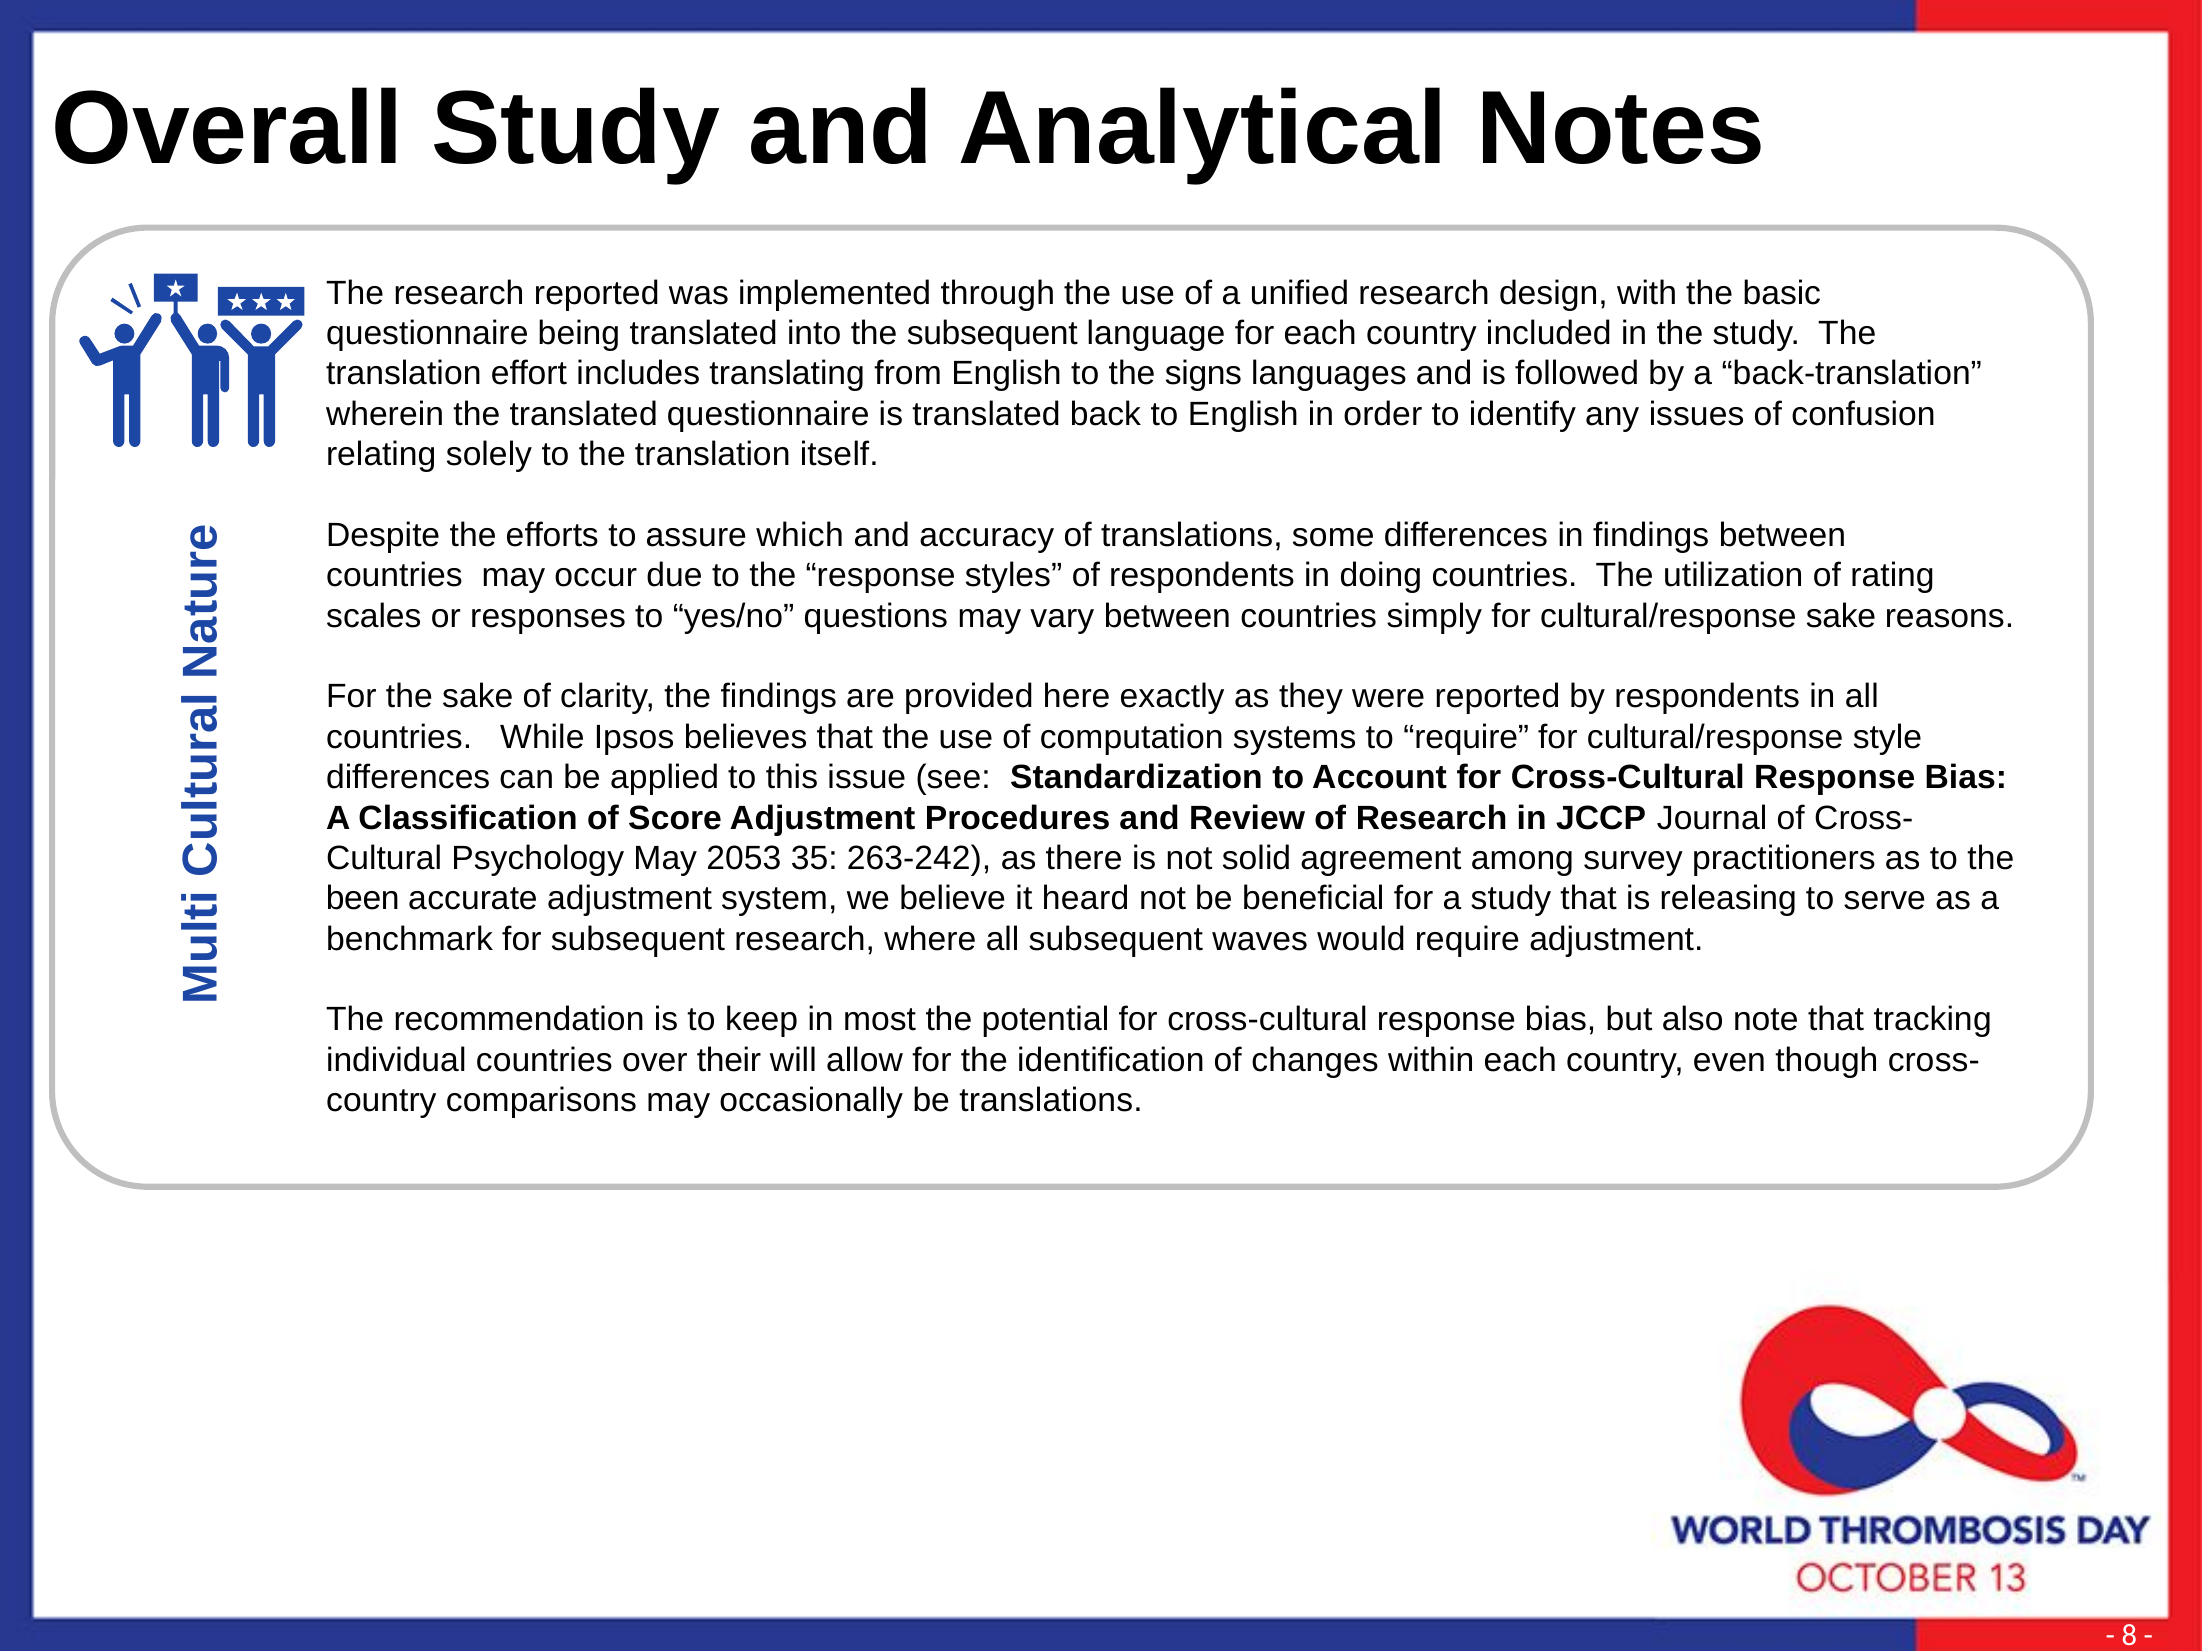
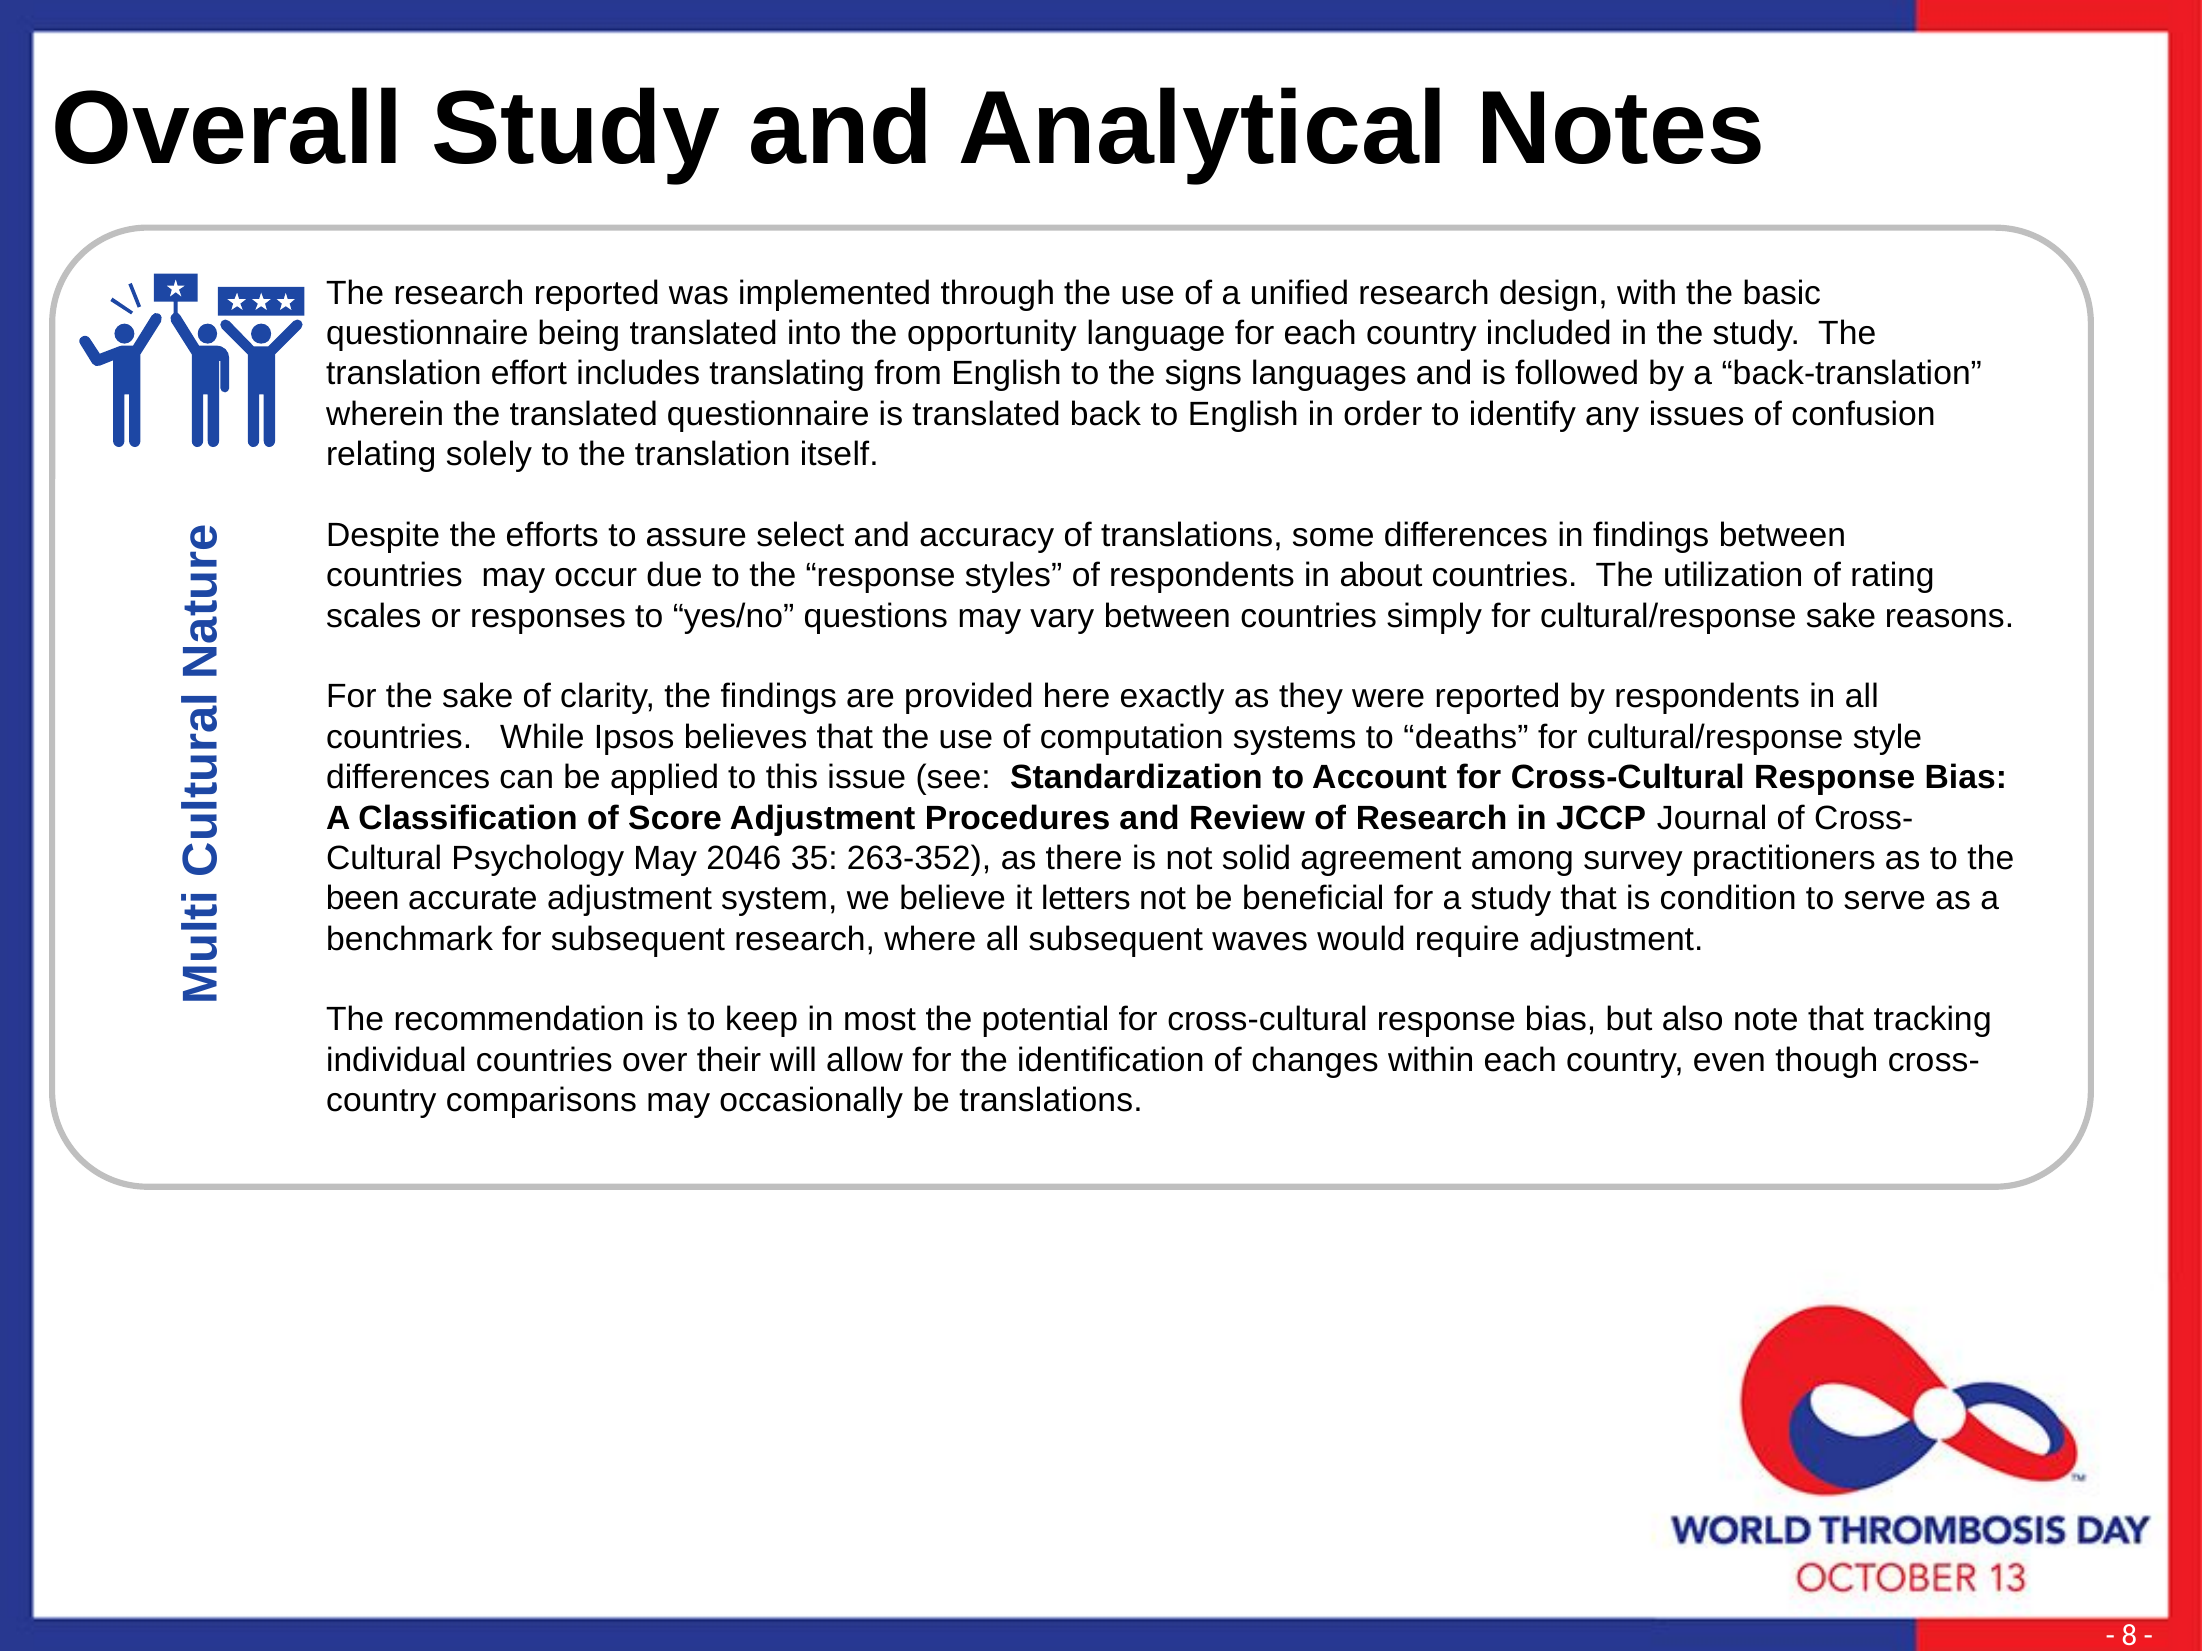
the subsequent: subsequent -> opportunity
which: which -> select
doing: doing -> about
to require: require -> deaths
2053: 2053 -> 2046
263-242: 263-242 -> 263-352
heard: heard -> letters
releasing: releasing -> condition
